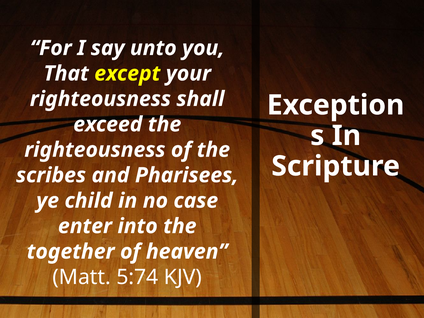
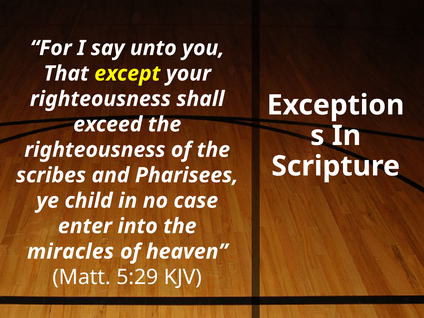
together: together -> miracles
5:74: 5:74 -> 5:29
